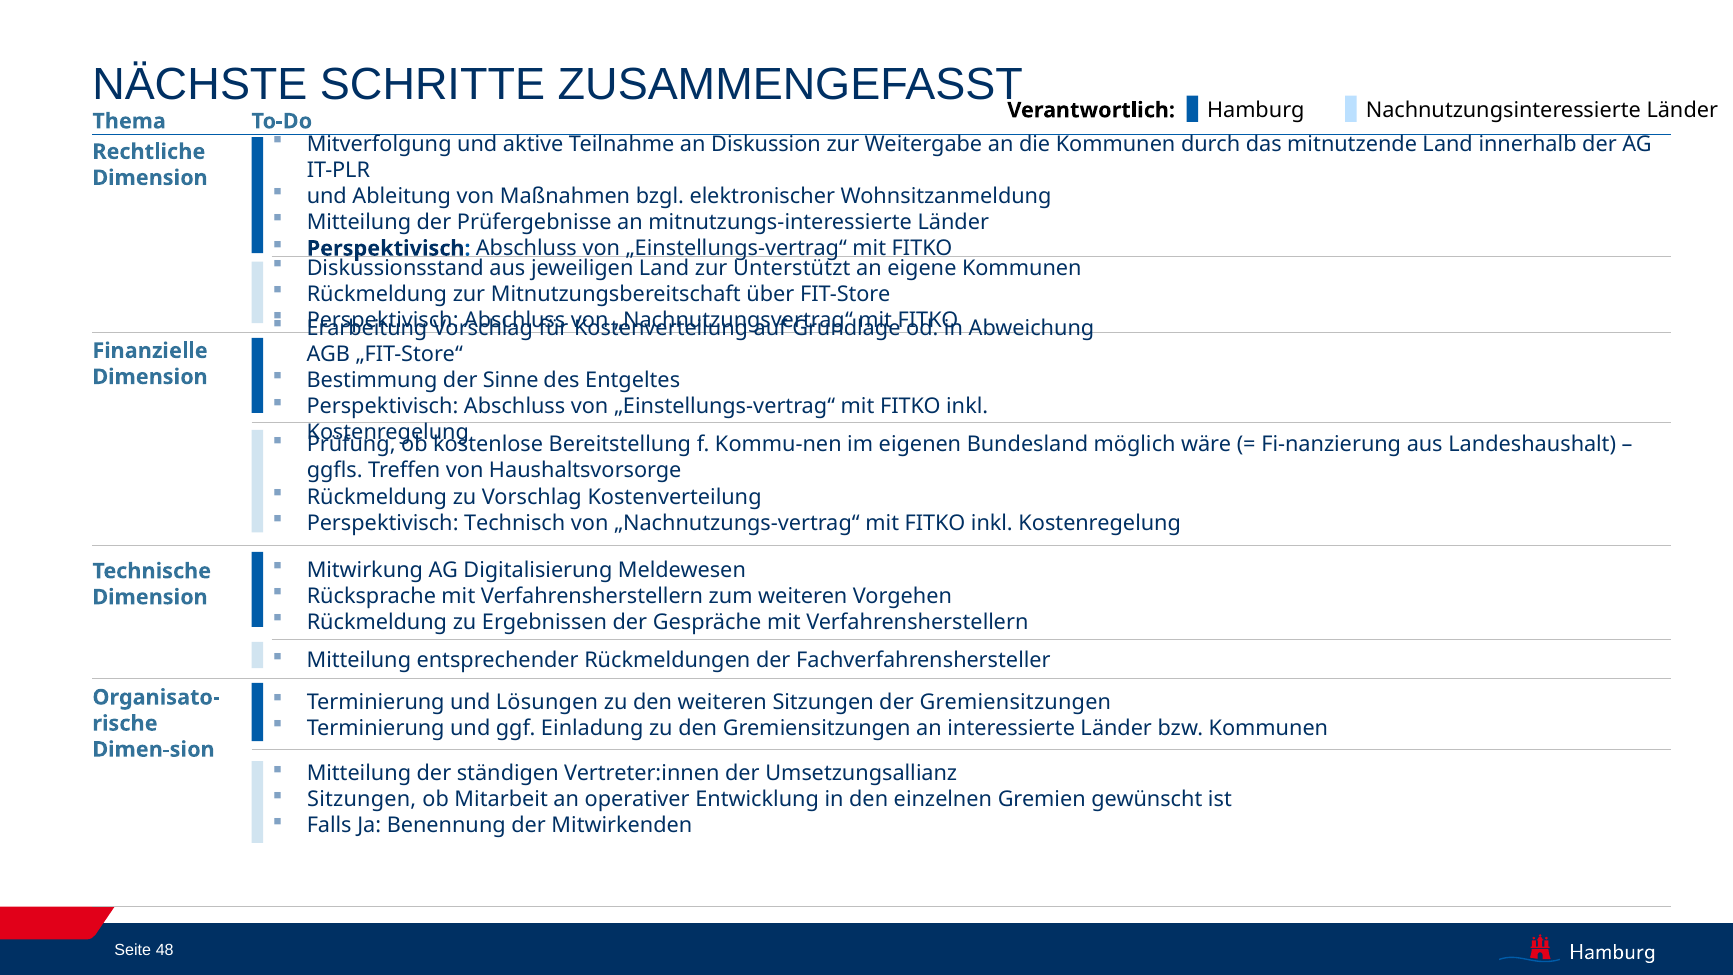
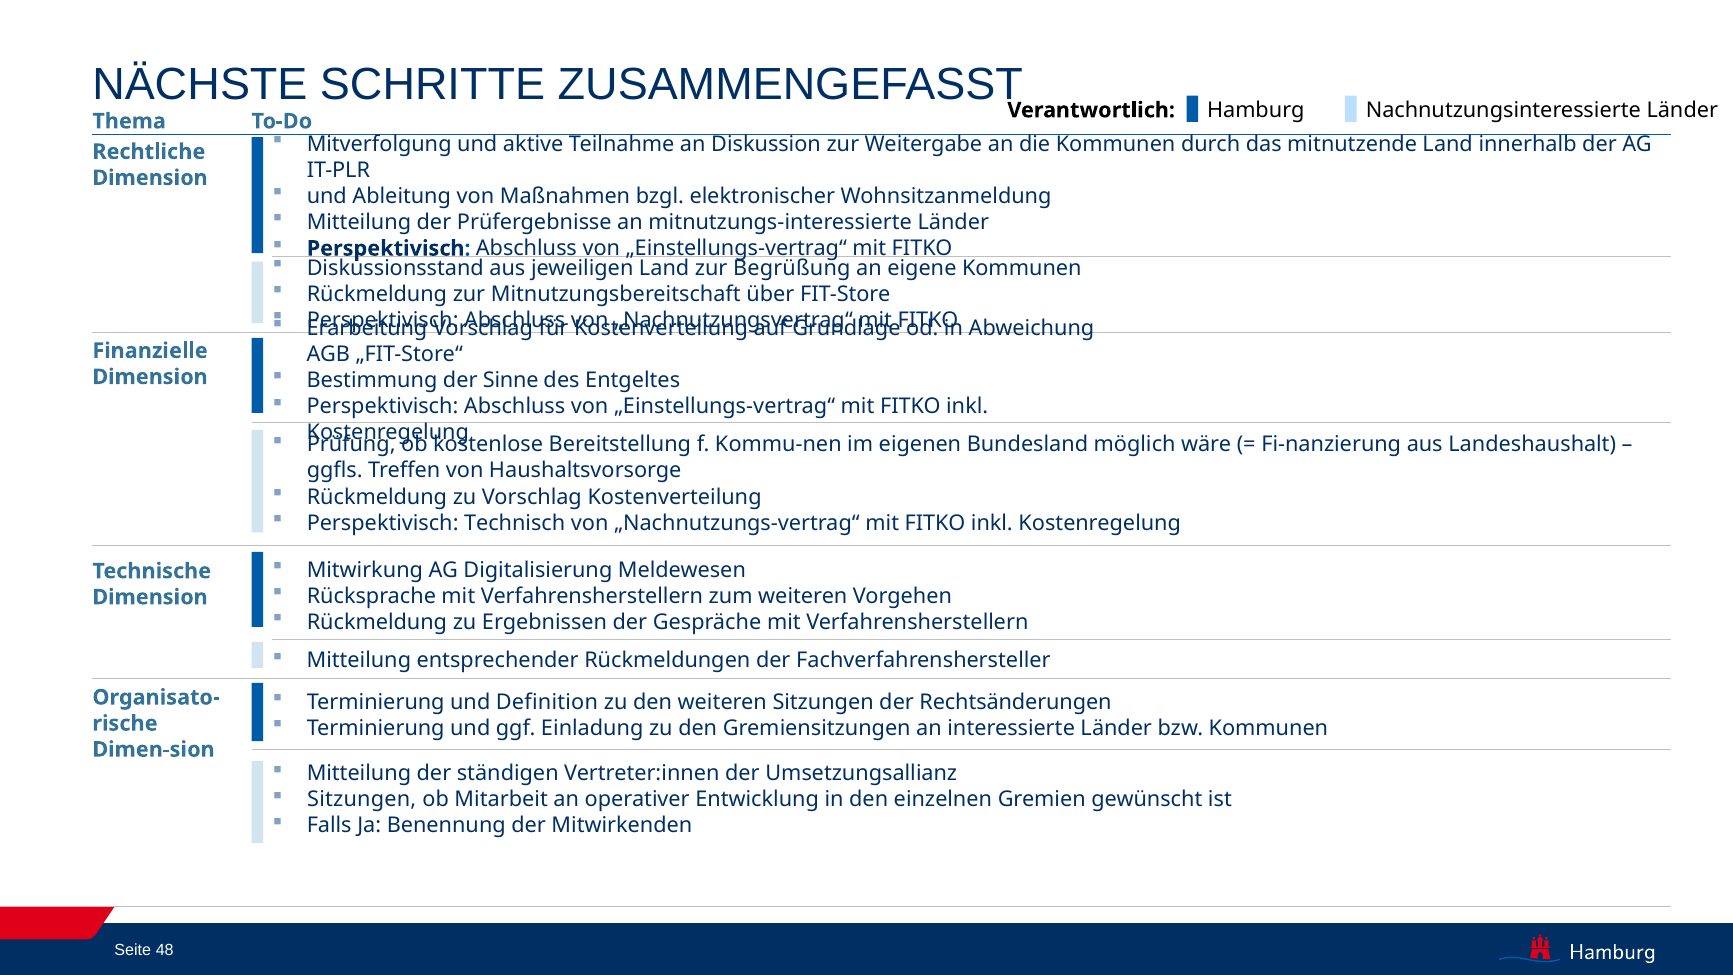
Unterstützt: Unterstützt -> Begrüßung
Lösungen: Lösungen -> Definition
der Gremiensitzungen: Gremiensitzungen -> Rechtsänderungen
